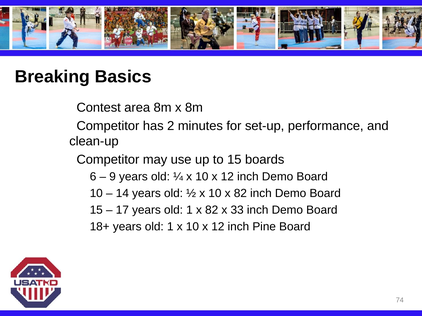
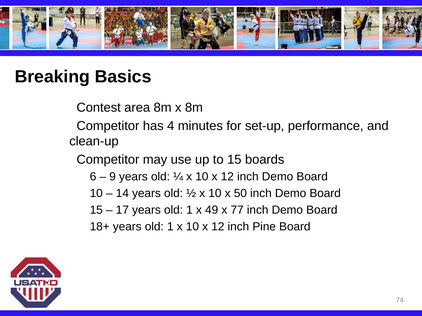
2: 2 -> 4
10 x 82: 82 -> 50
1 x 82: 82 -> 49
33: 33 -> 77
